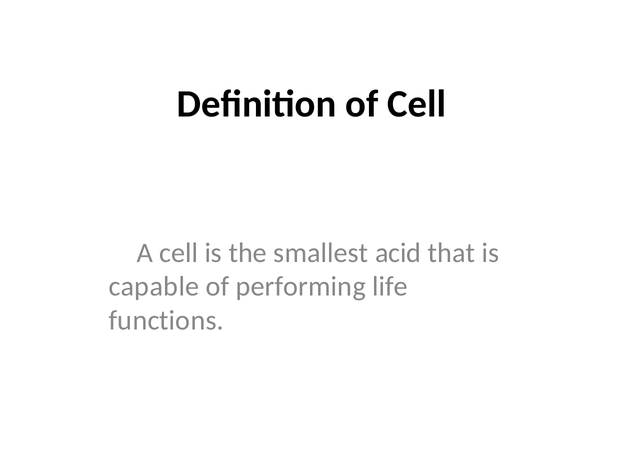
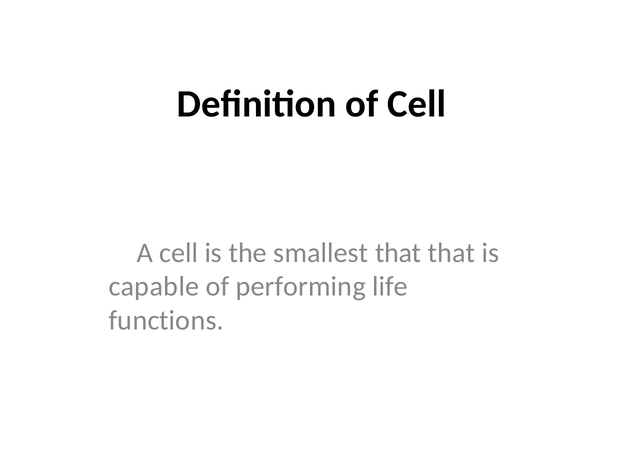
smallest acid: acid -> that
